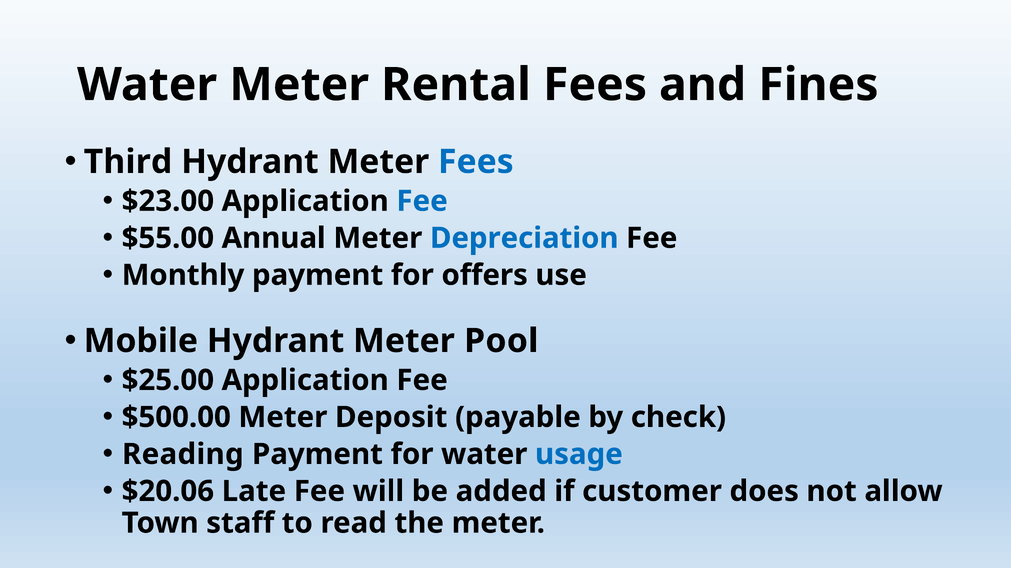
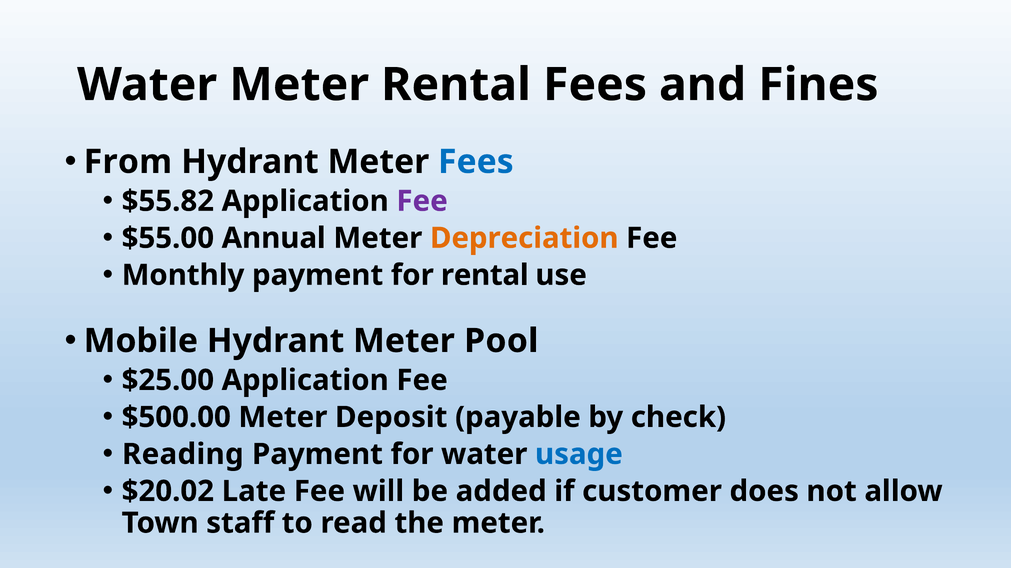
Third: Third -> From
$23.00: $23.00 -> $55.82
Fee at (422, 201) colour: blue -> purple
Depreciation colour: blue -> orange
for offers: offers -> rental
$20.06: $20.06 -> $20.02
